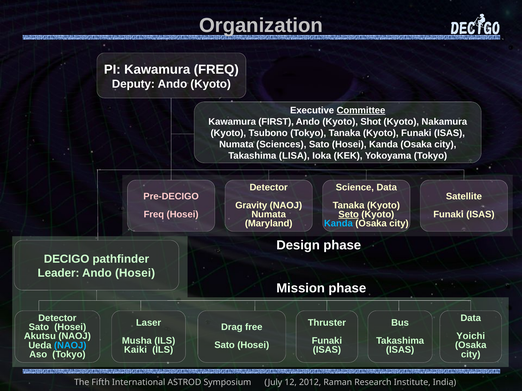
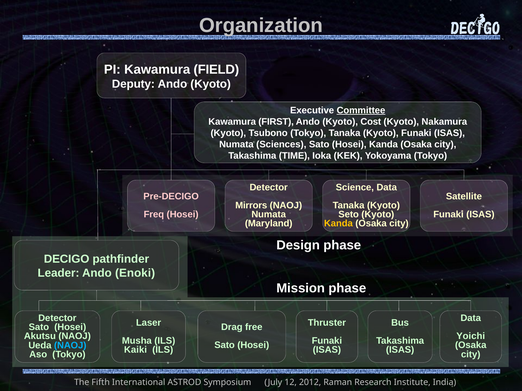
Kawamura FREQ: FREQ -> FIELD
Shot: Shot -> Cost
LISA: LISA -> TIME
Gravity: Gravity -> Mirrors
Seto underline: present -> none
Kanda at (338, 224) colour: light blue -> yellow
Ando Hosei: Hosei -> Enoki
